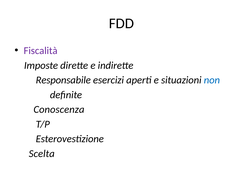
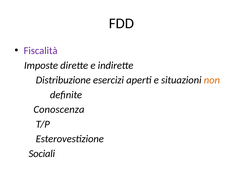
Responsabile: Responsabile -> Distribuzione
non colour: blue -> orange
Scelta: Scelta -> Sociali
